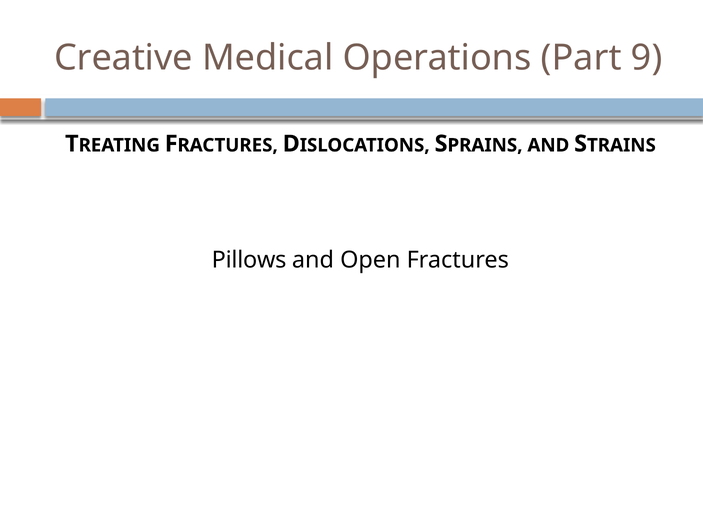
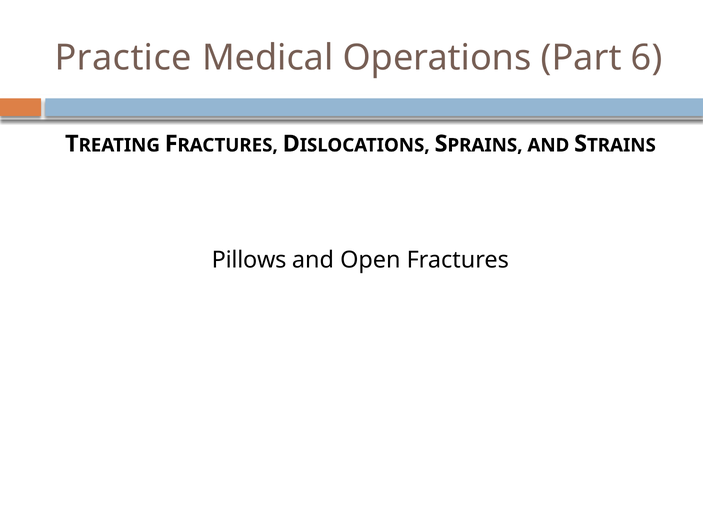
Creative: Creative -> Practice
9: 9 -> 6
